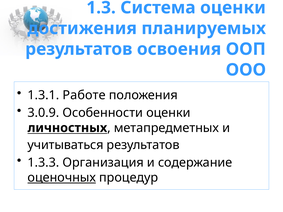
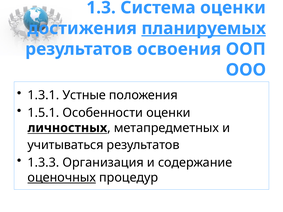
планируемых underline: none -> present
Работе: Работе -> Устные
3.0.9: 3.0.9 -> 1.5.1
